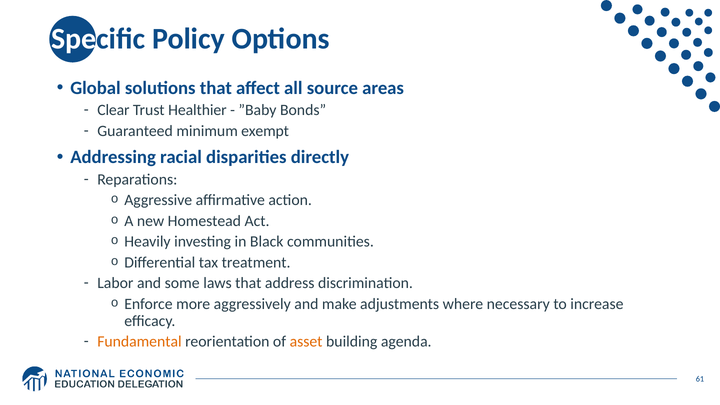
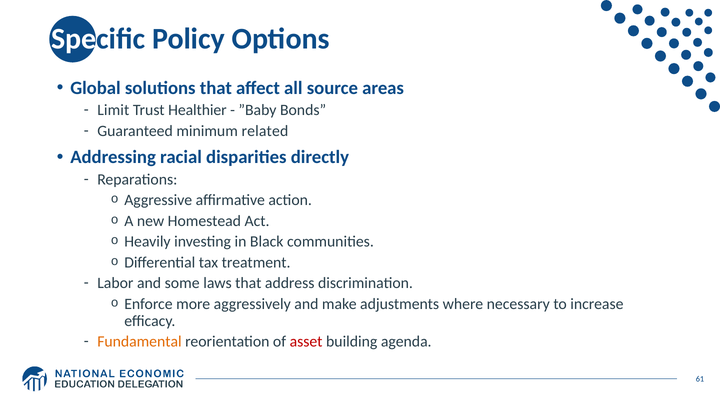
Clear: Clear -> Limit
exempt: exempt -> related
asset colour: orange -> red
